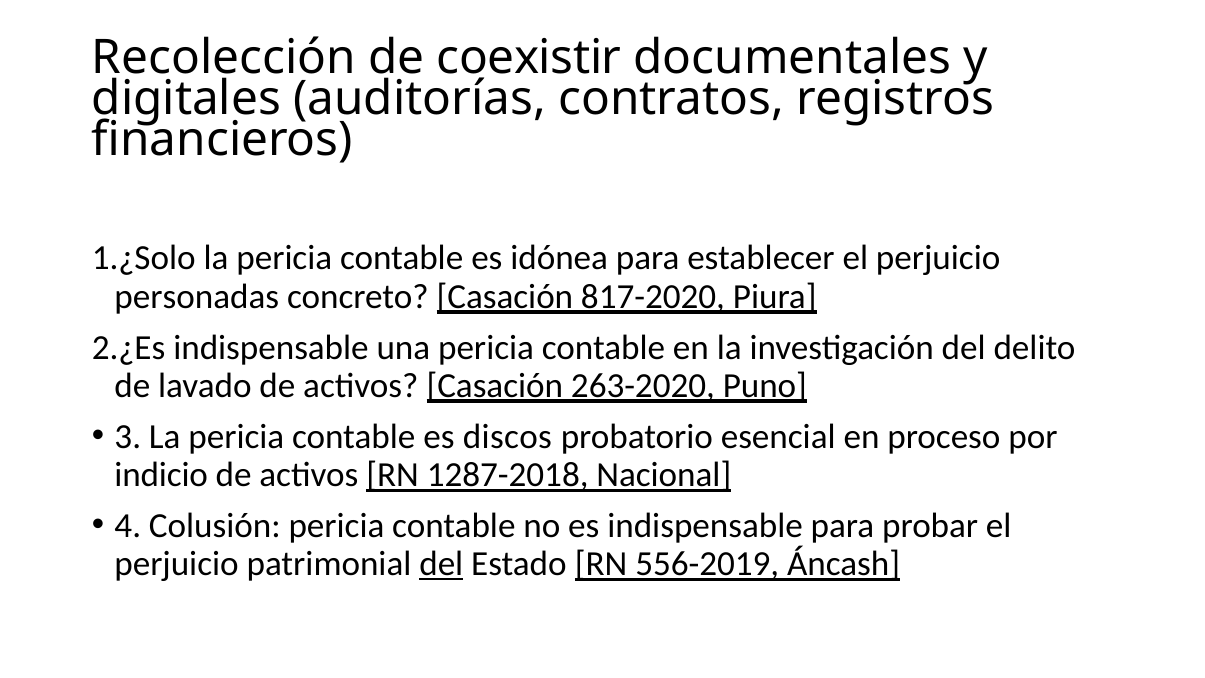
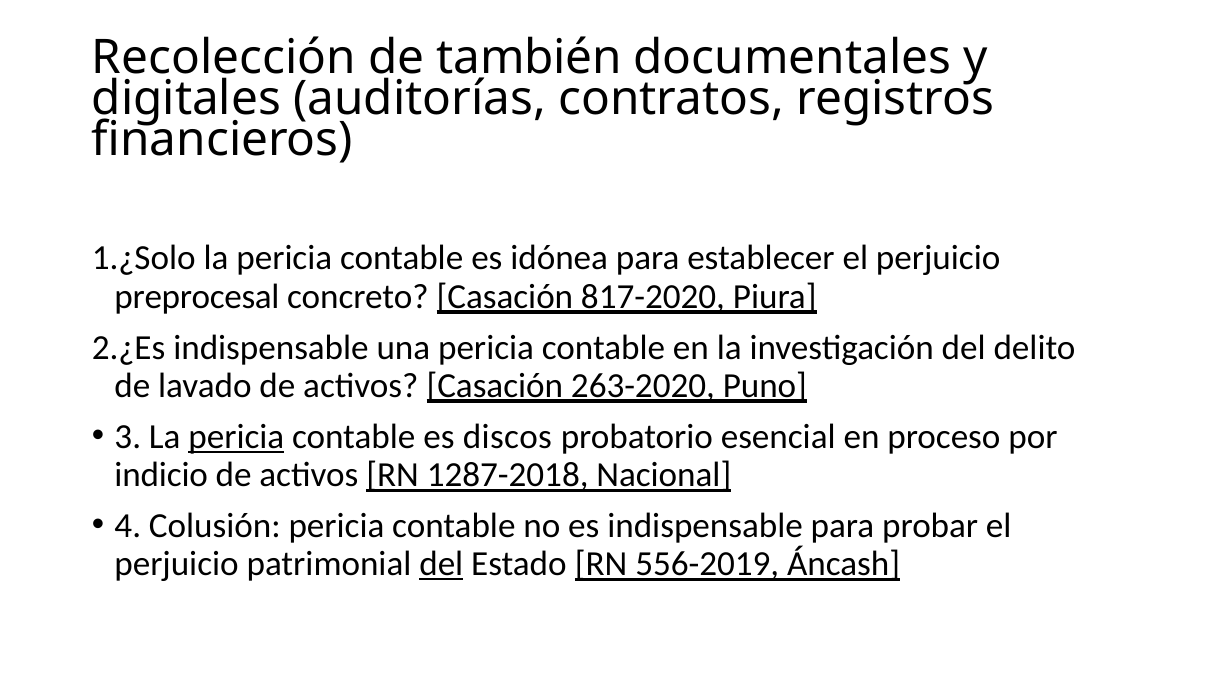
coexistir: coexistir -> también
personadas: personadas -> preprocesal
pericia at (236, 436) underline: none -> present
